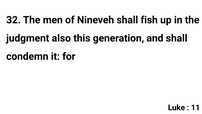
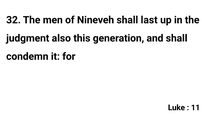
fish: fish -> last
